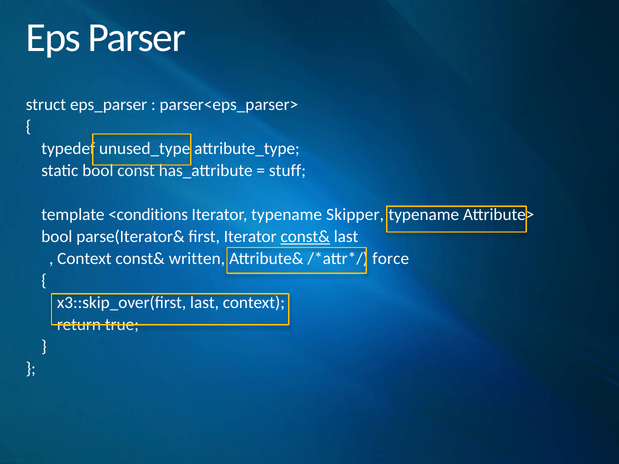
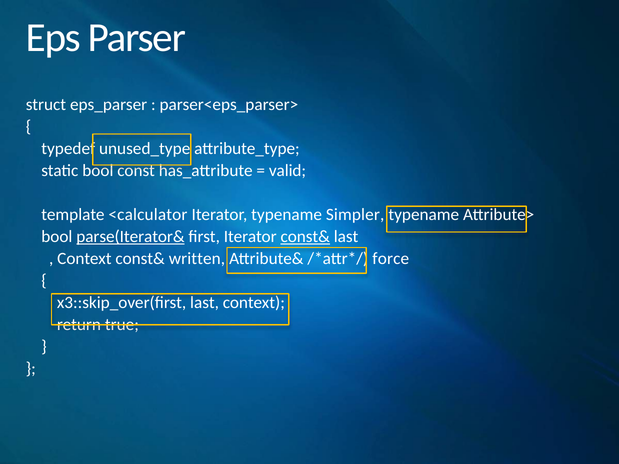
stuff: stuff -> valid
<conditions: <conditions -> <calculator
Skipper: Skipper -> Simpler
parse(Iterator& underline: none -> present
